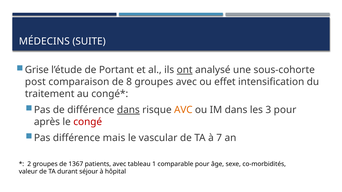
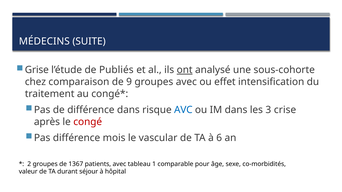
Portant: Portant -> Publiés
post: post -> chez
8: 8 -> 9
dans at (128, 110) underline: present -> none
AVC colour: orange -> blue
3 pour: pour -> crise
mais: mais -> mois
7: 7 -> 6
